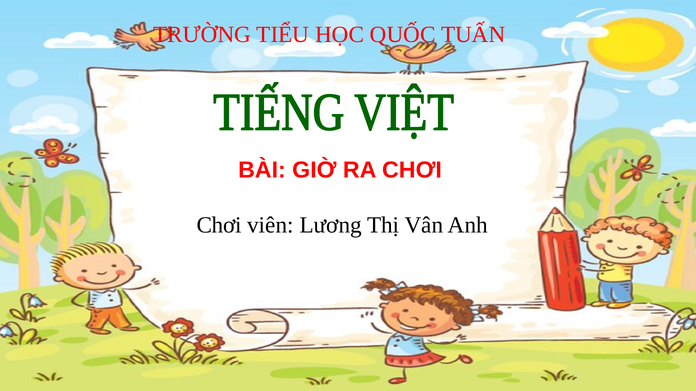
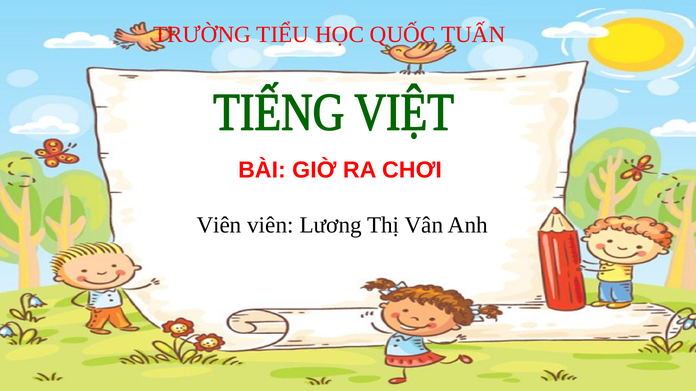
Chơi at (219, 226): Chơi -> Viên
